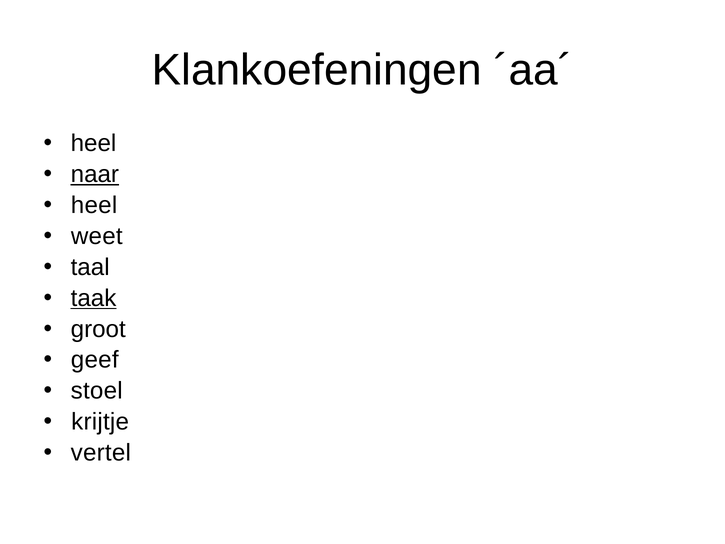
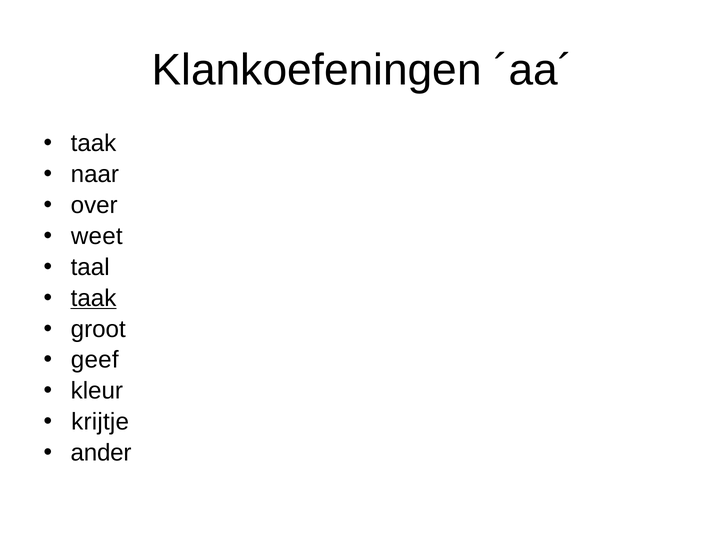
heel at (94, 143): heel -> taak
naar underline: present -> none
heel at (94, 205): heel -> over
stoel: stoel -> kleur
vertel: vertel -> ander
